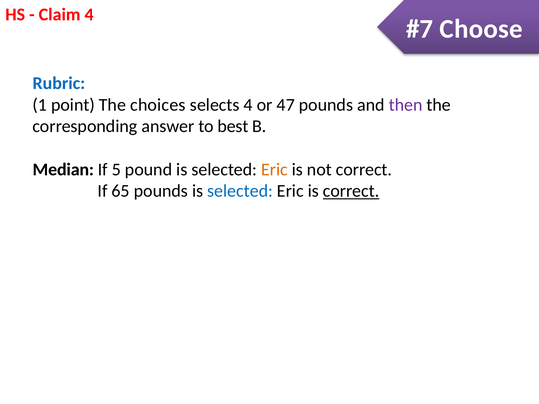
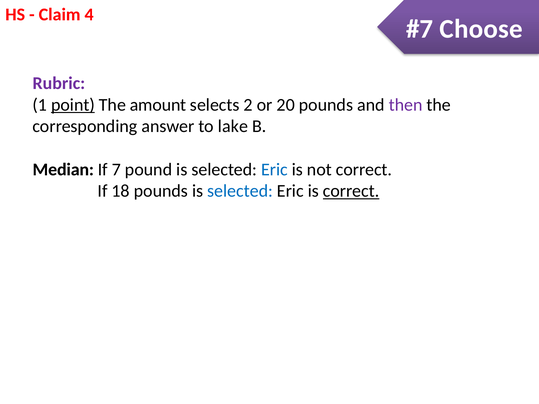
Rubric colour: blue -> purple
point underline: none -> present
choices: choices -> amount
selects 4: 4 -> 2
47: 47 -> 20
best: best -> lake
5: 5 -> 7
Eric at (274, 170) colour: orange -> blue
65: 65 -> 18
